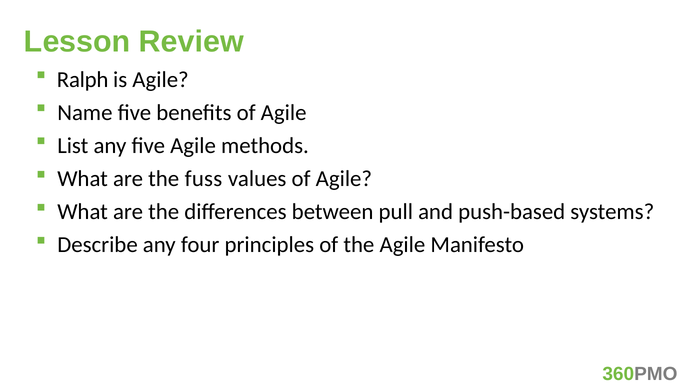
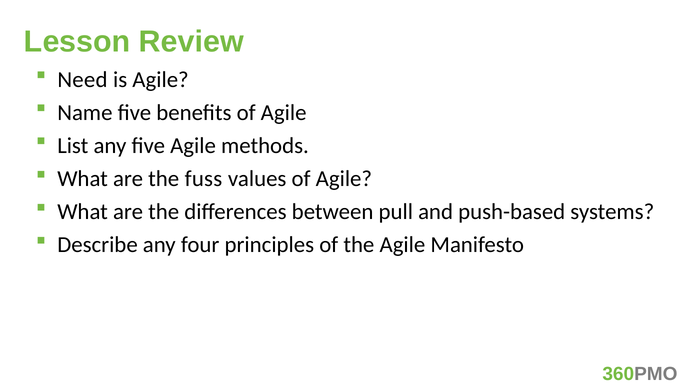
Ralph: Ralph -> Need
